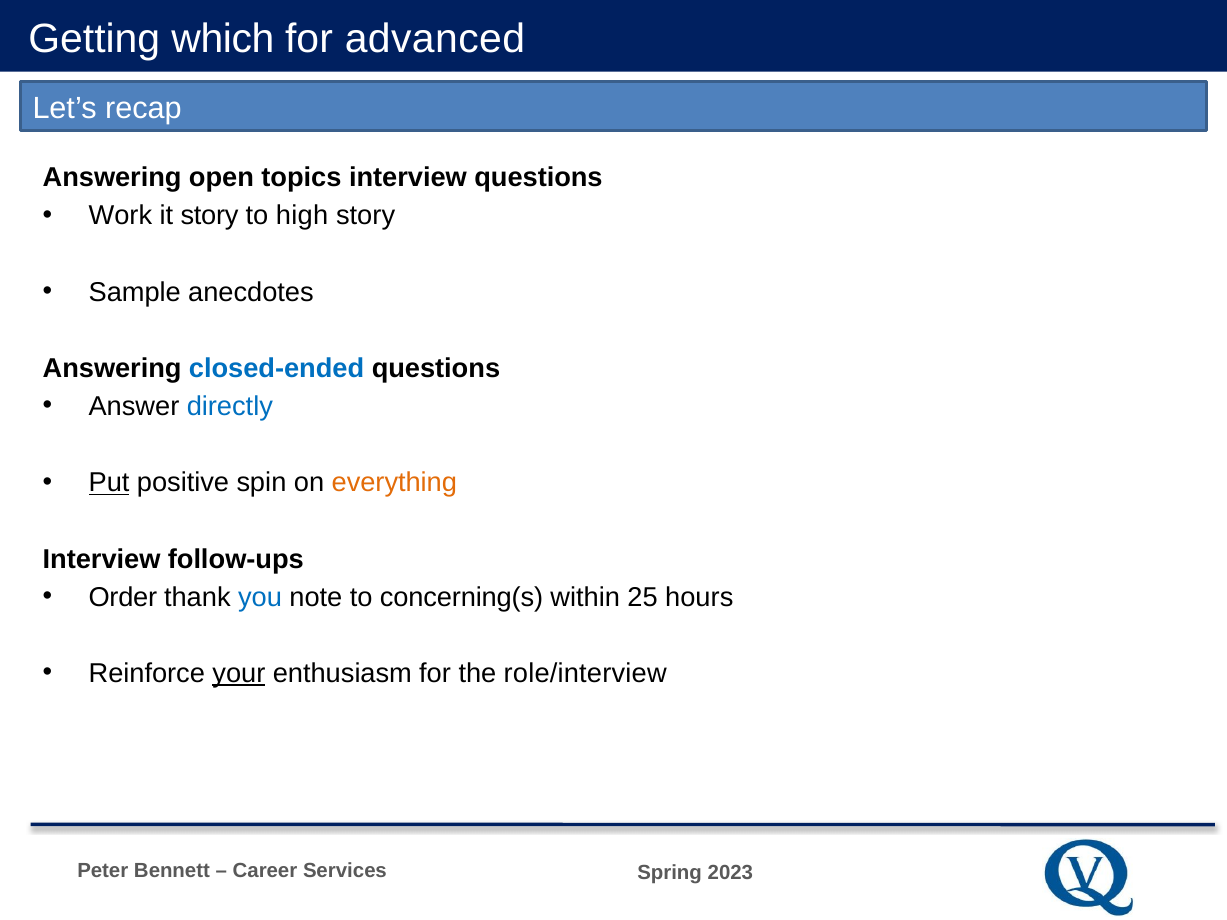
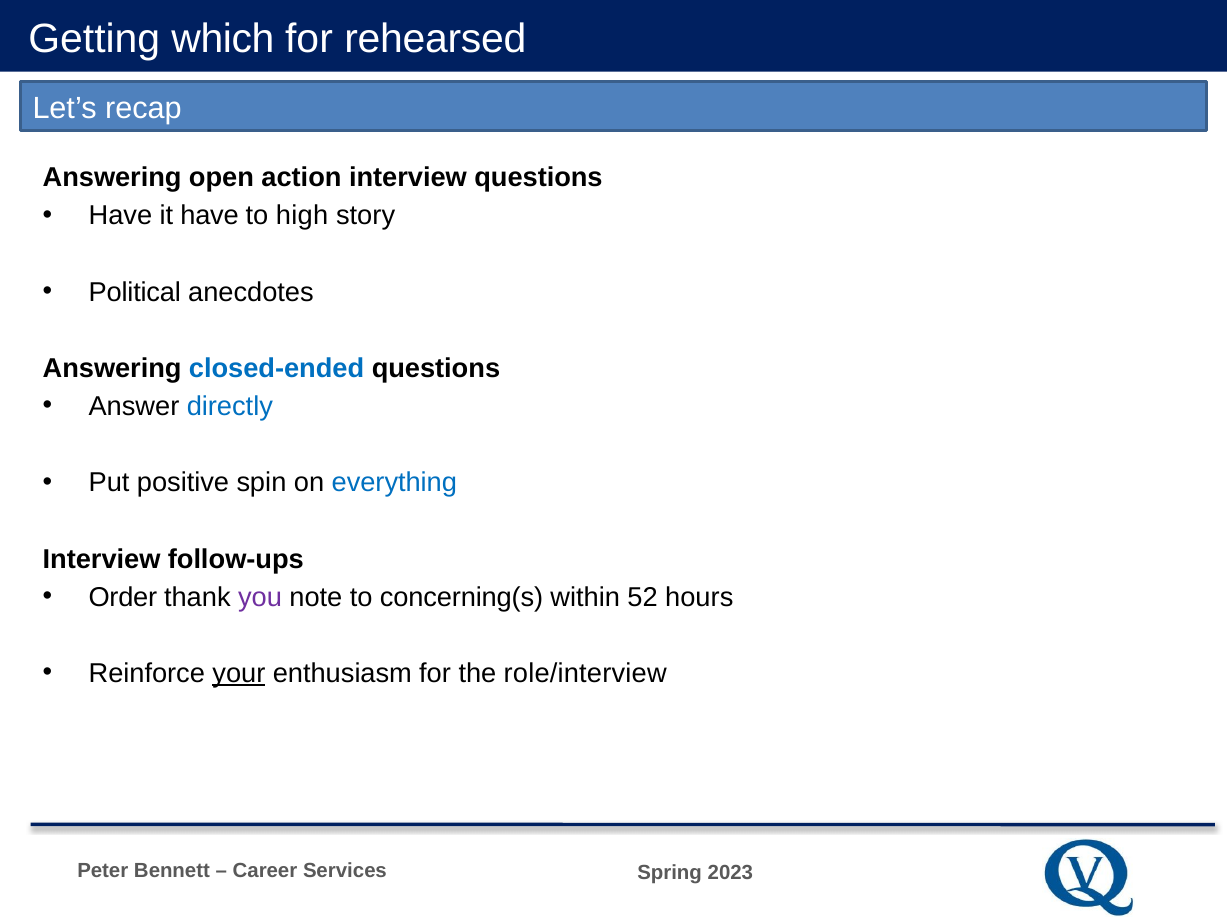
advanced: advanced -> rehearsed
topics: topics -> action
Work at (120, 216): Work -> Have
it story: story -> have
Sample: Sample -> Political
Put underline: present -> none
everything colour: orange -> blue
you colour: blue -> purple
25: 25 -> 52
